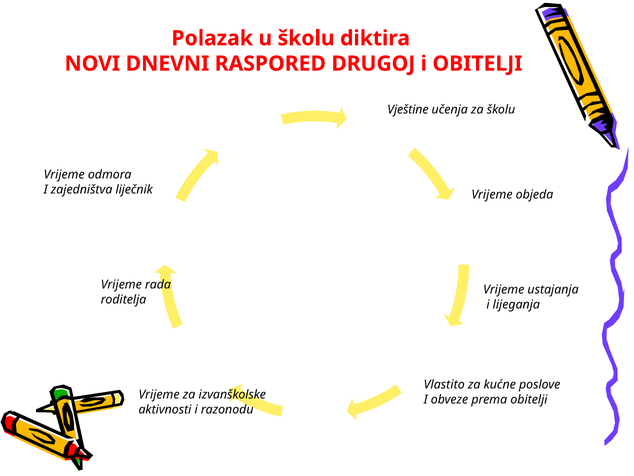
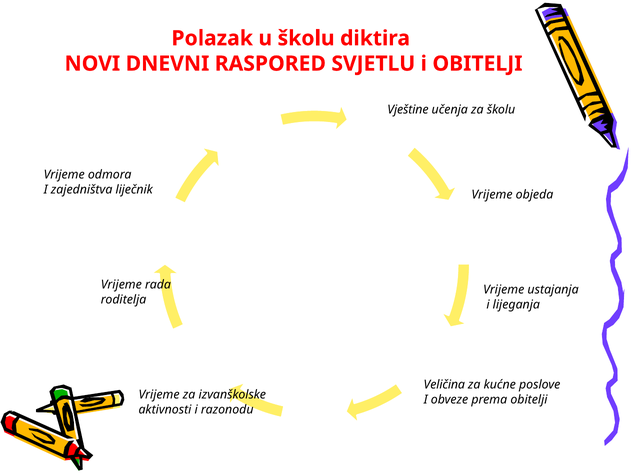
DRUGOJ: DRUGOJ -> SVJETLU
Vlastito: Vlastito -> Veličina
